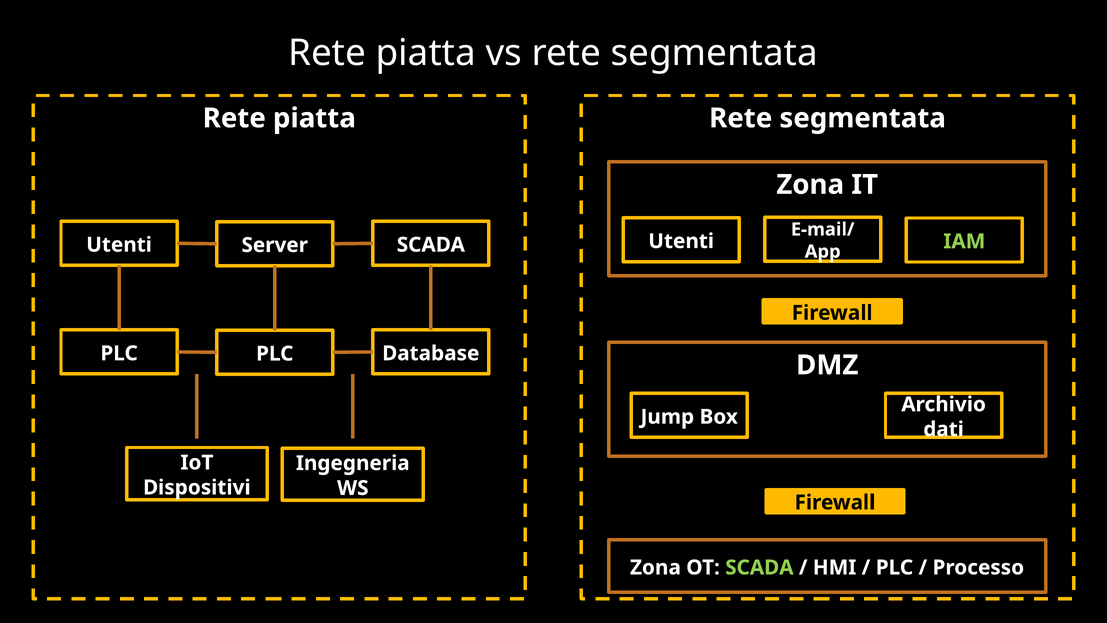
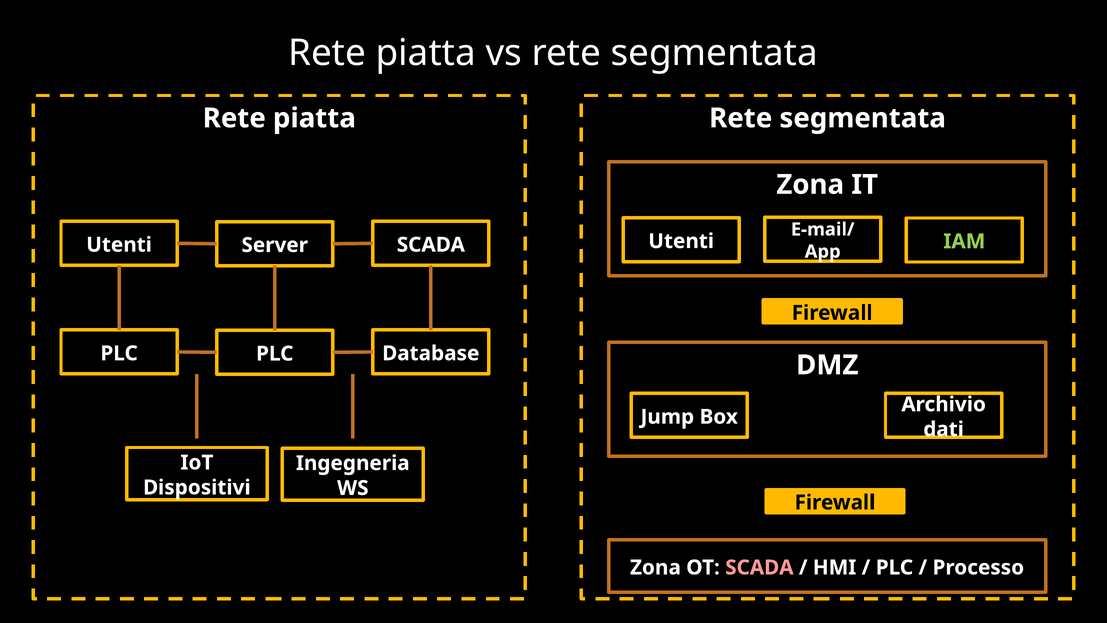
SCADA at (759, 567) colour: light green -> pink
